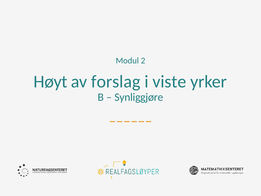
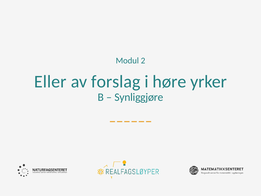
Høyt: Høyt -> Eller
viste: viste -> høre
